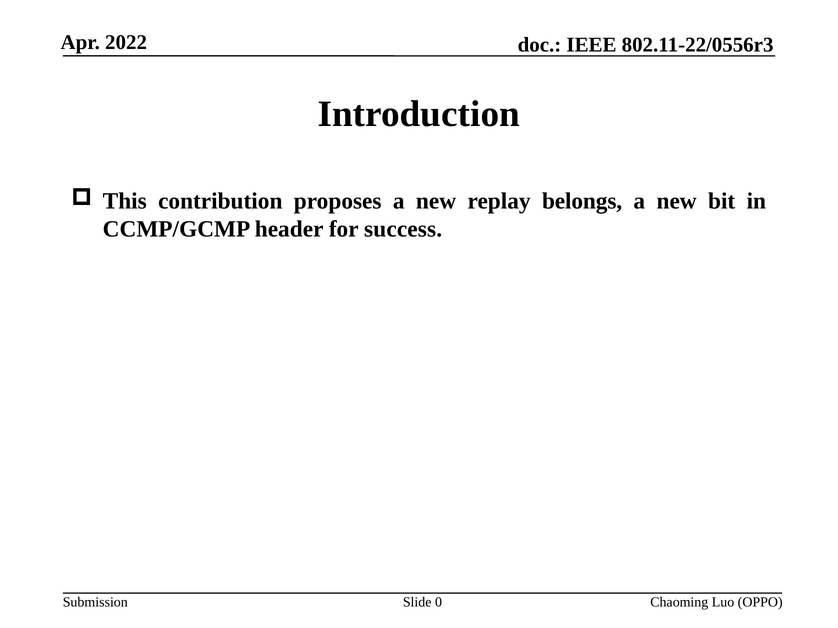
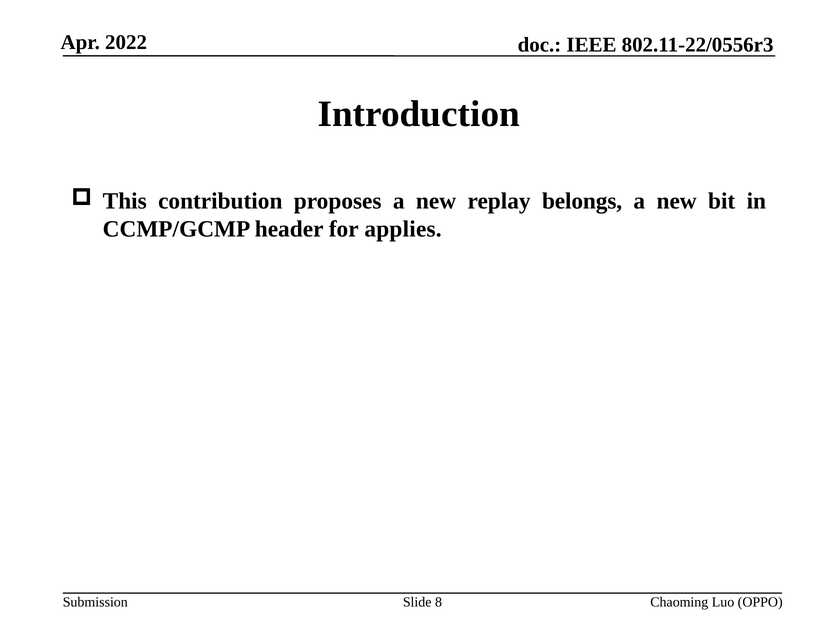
success: success -> applies
0: 0 -> 8
